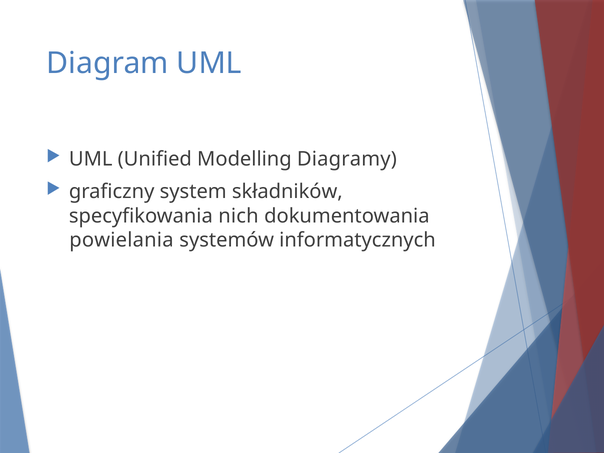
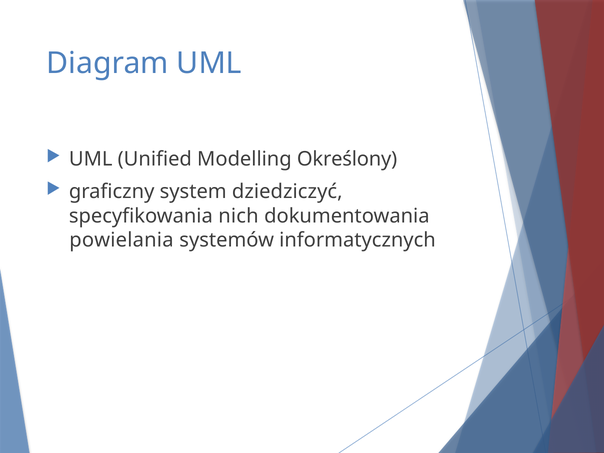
Diagramy: Diagramy -> Określony
składników: składników -> dziedziczyć
